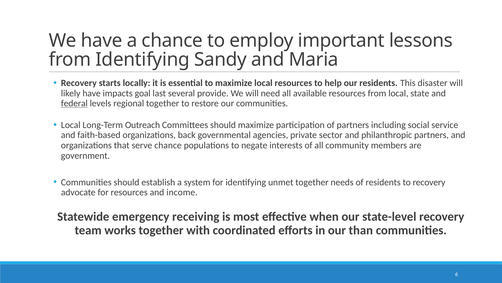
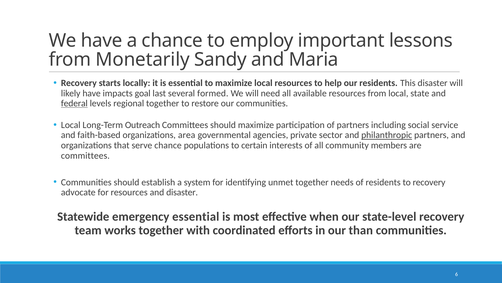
from Identifying: Identifying -> Monetarily
provide: provide -> formed
back: back -> area
philanthropic underline: none -> present
negate: negate -> certain
government at (85, 155): government -> committees
and income: income -> disaster
emergency receiving: receiving -> essential
